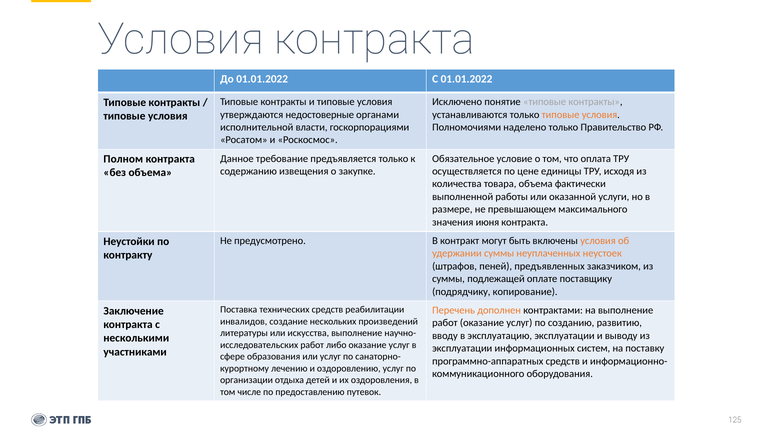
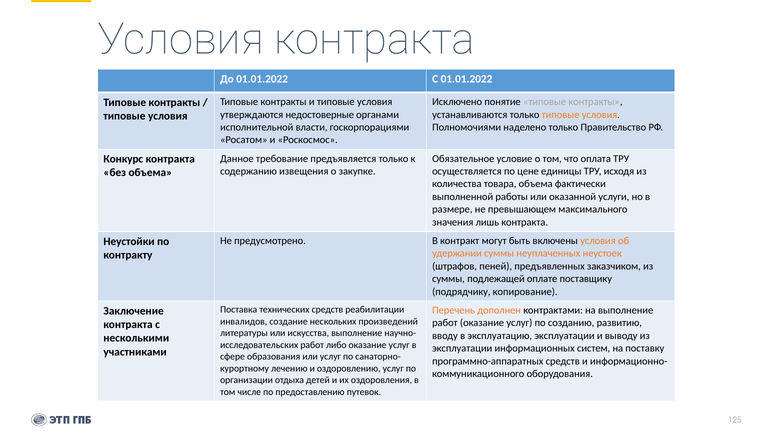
Полном: Полном -> Конкурс
июня: июня -> лишь
